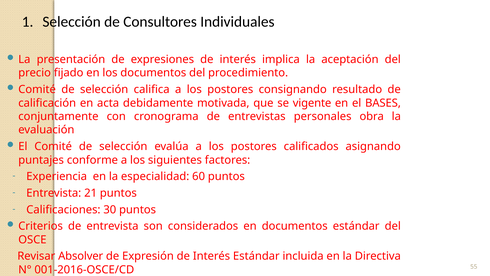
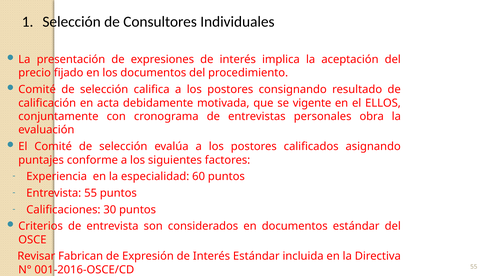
BASES: BASES -> ELLOS
Entrevista 21: 21 -> 55
Absolver: Absolver -> Fabrican
